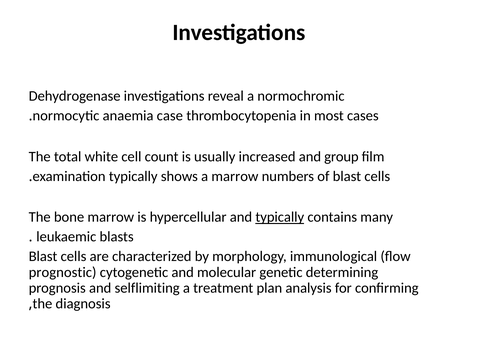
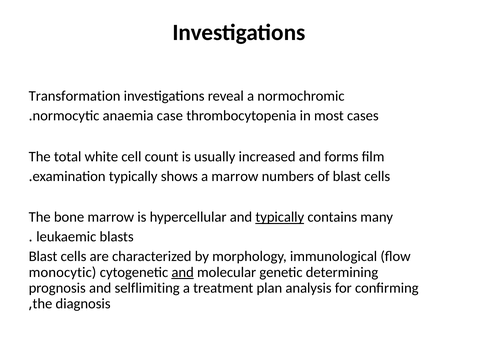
Dehydrogenase: Dehydrogenase -> Transformation
group: group -> forms
prognostic: prognostic -> monocytic
and at (183, 272) underline: none -> present
